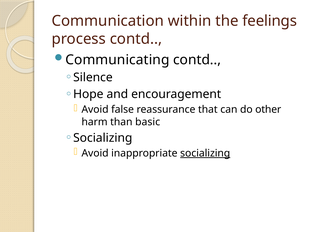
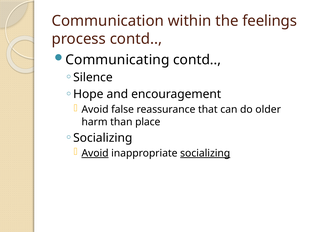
other: other -> older
basic: basic -> place
Avoid at (95, 153) underline: none -> present
